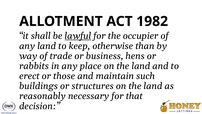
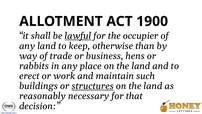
1982: 1982 -> 1900
those: those -> work
structures underline: none -> present
